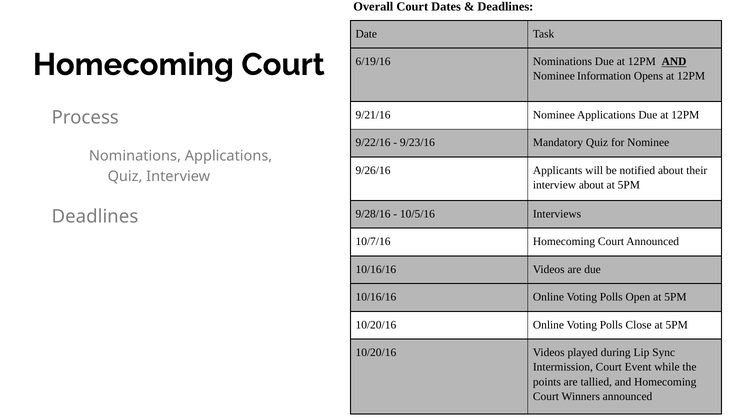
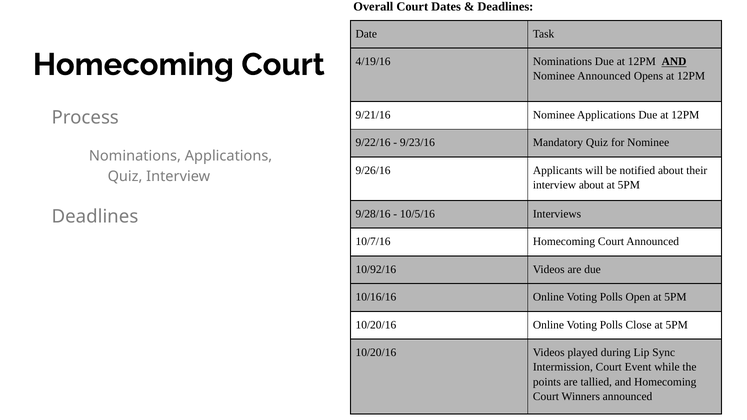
6/19/16: 6/19/16 -> 4/19/16
Nominee Information: Information -> Announced
10/16/16 at (376, 270): 10/16/16 -> 10/92/16
